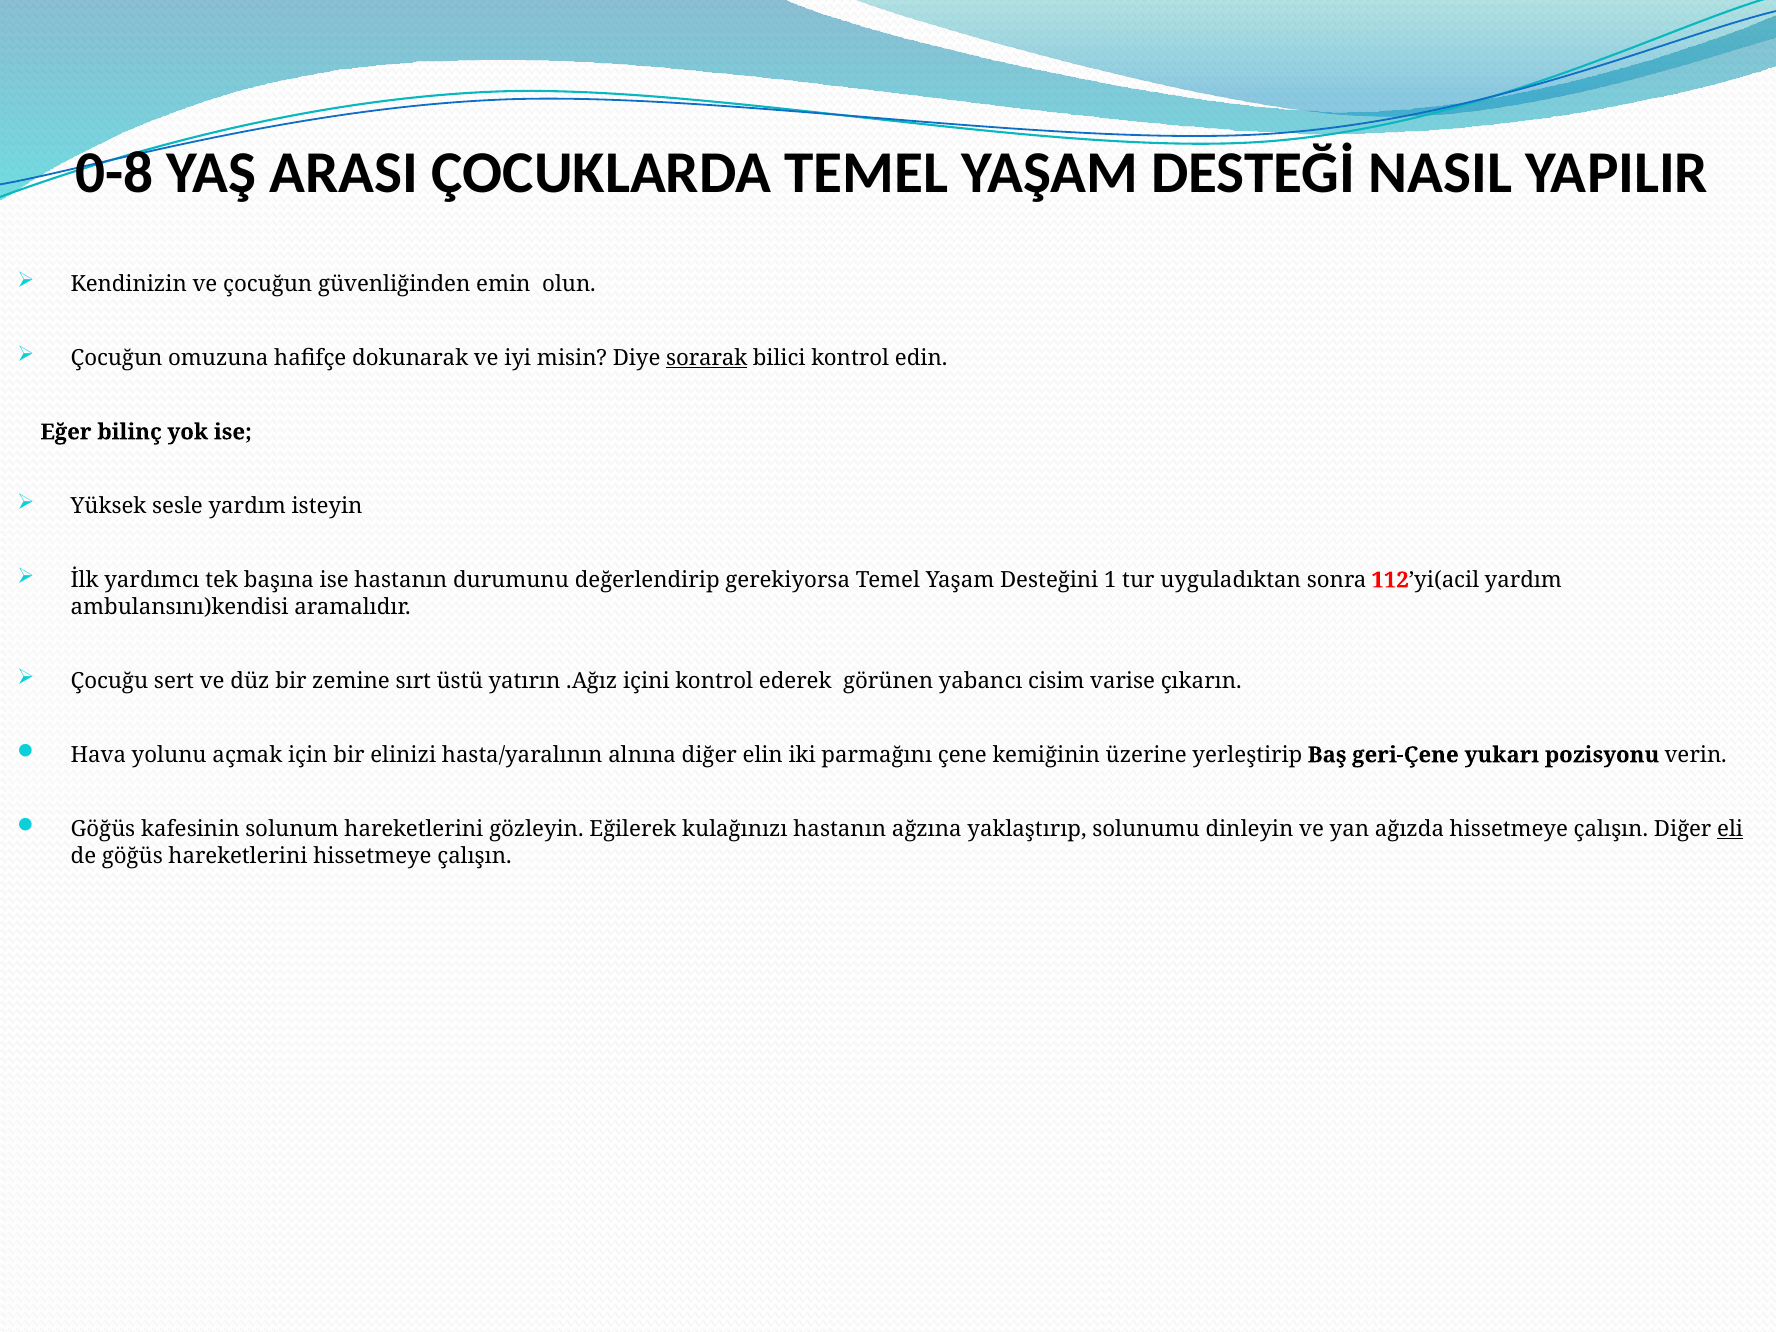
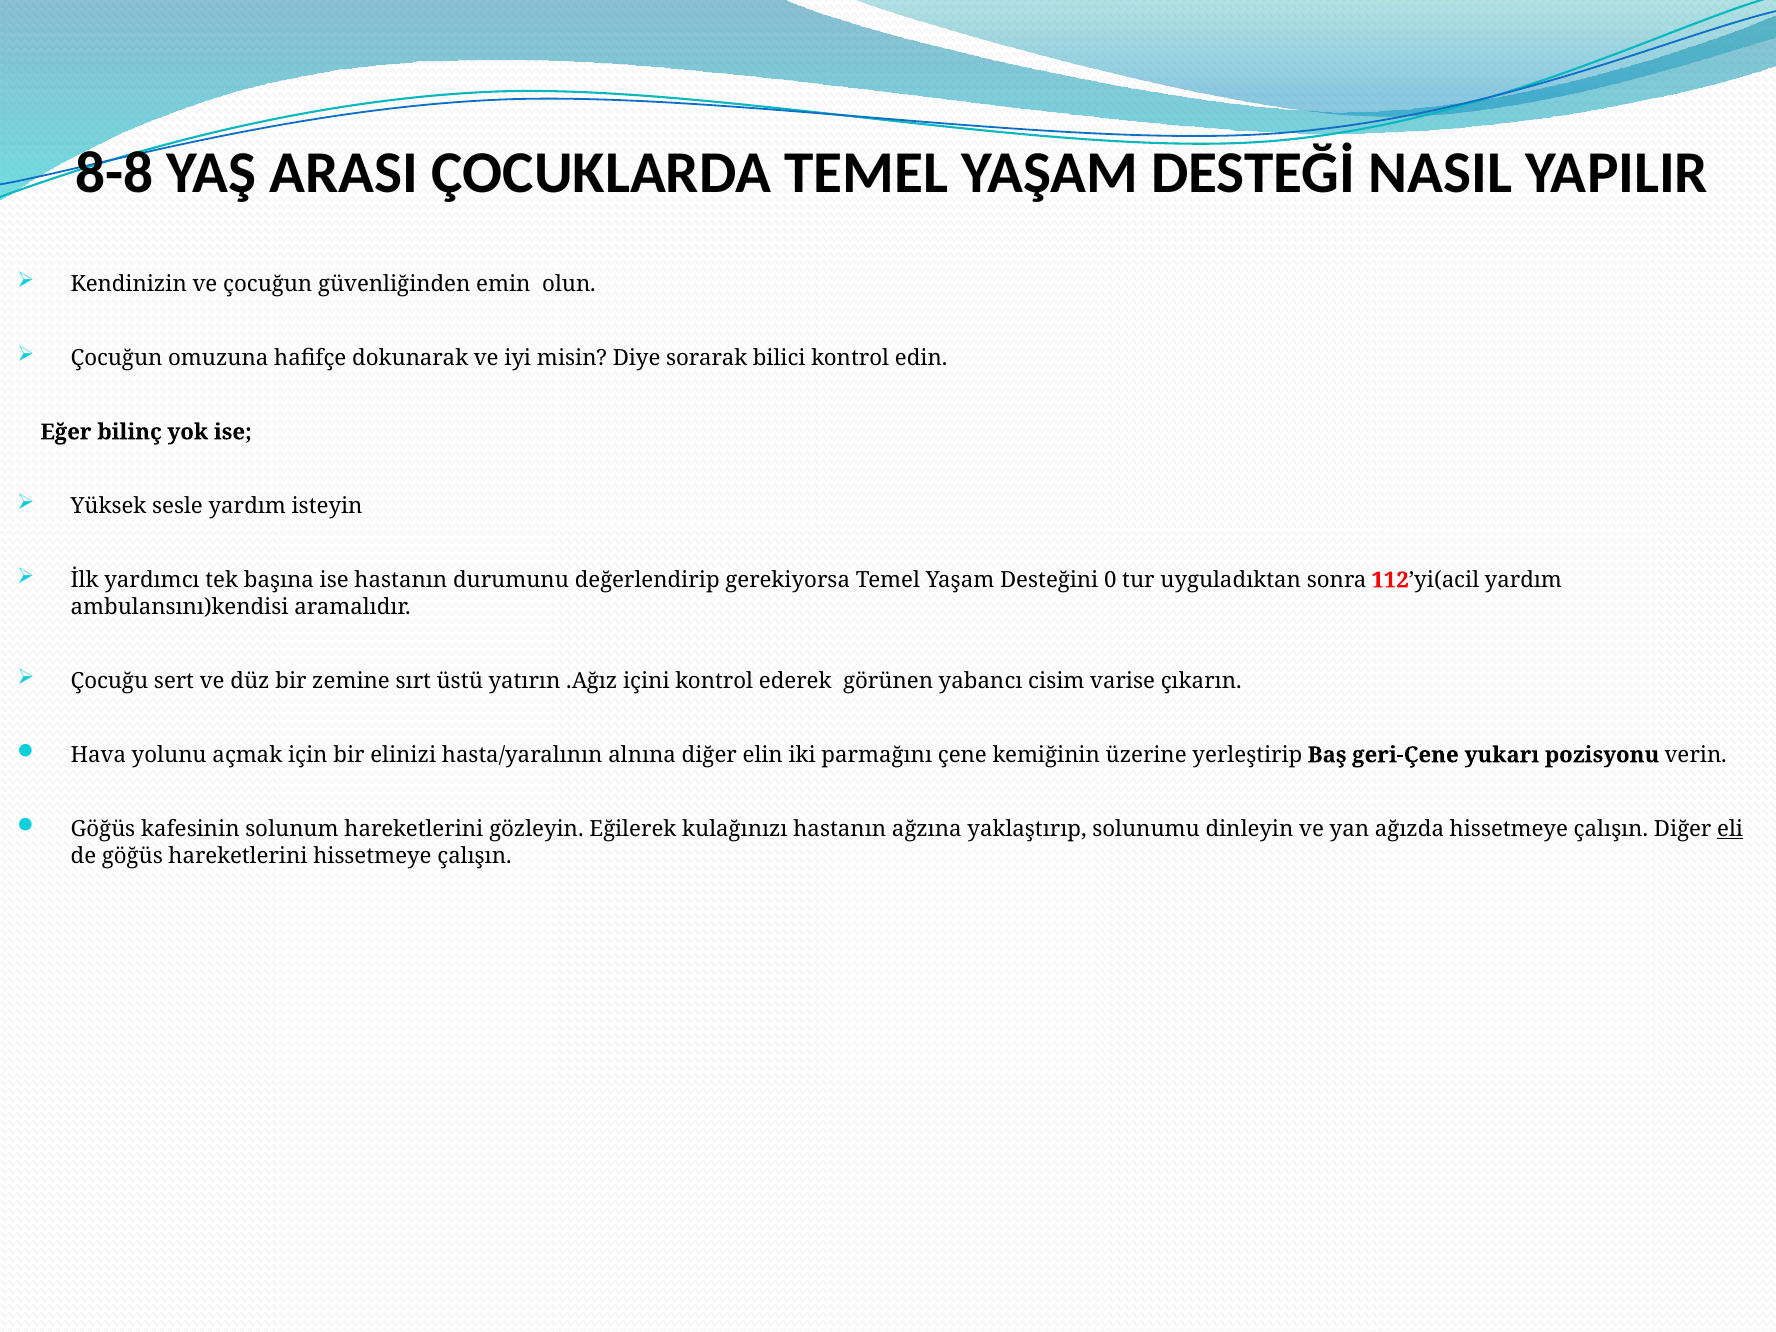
0-8: 0-8 -> 8-8
sorarak underline: present -> none
1: 1 -> 0
